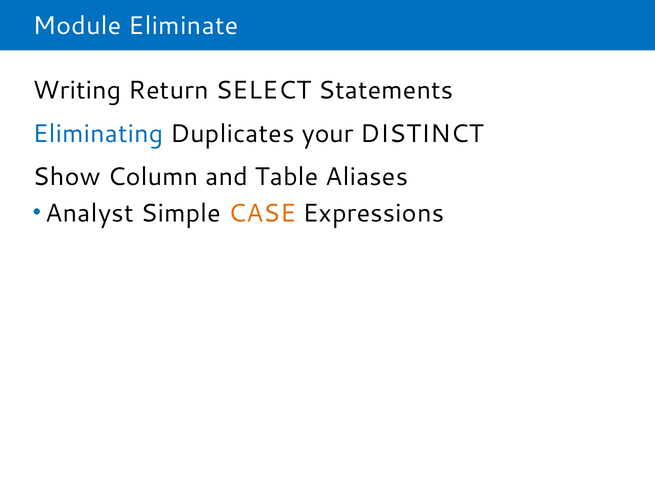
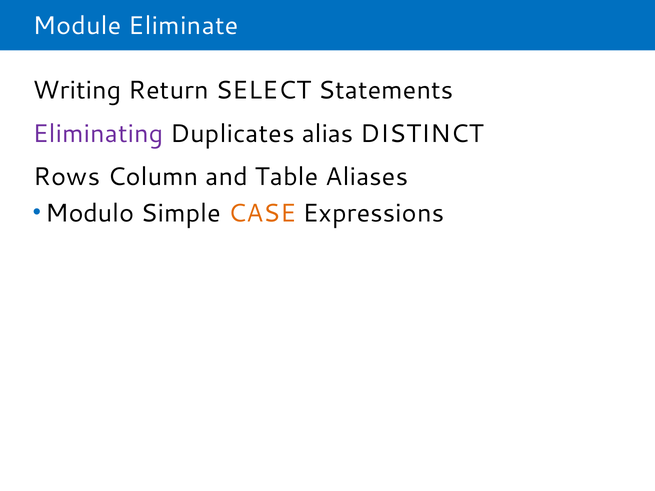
Eliminating colour: blue -> purple
your: your -> alias
Show: Show -> Rows
Analyst: Analyst -> Modulo
